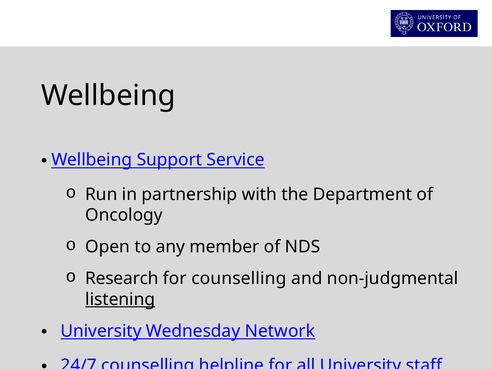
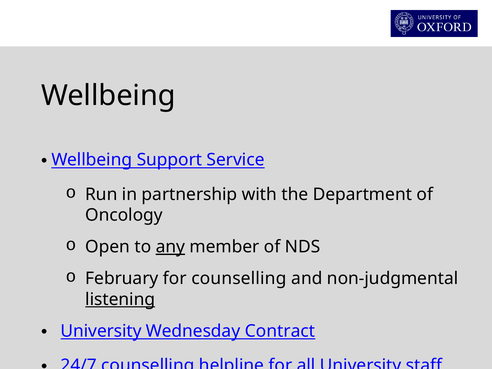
any underline: none -> present
Research: Research -> February
Network: Network -> Contract
